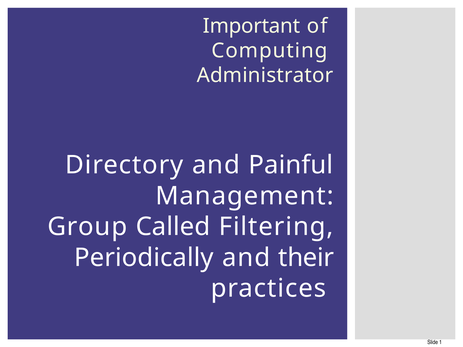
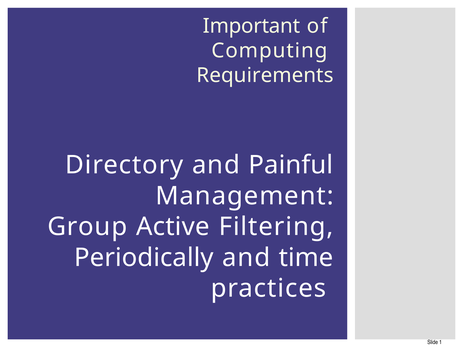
Administrator: Administrator -> Requirements
Called: Called -> Active
their: their -> time
